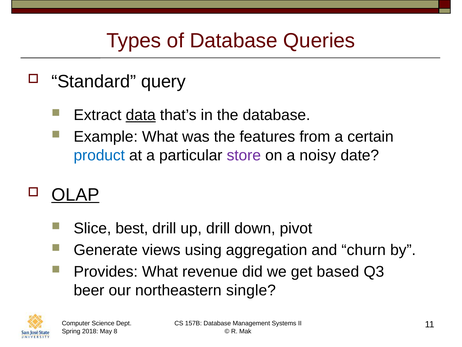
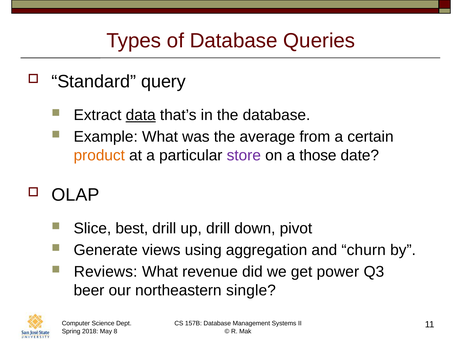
features: features -> average
product colour: blue -> orange
noisy: noisy -> those
OLAP underline: present -> none
Provides: Provides -> Reviews
based: based -> power
